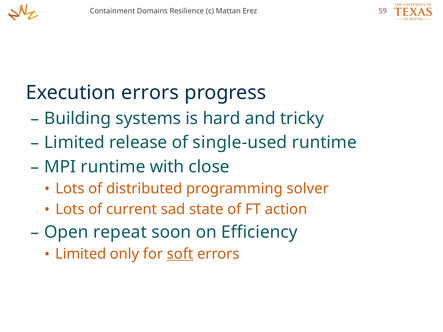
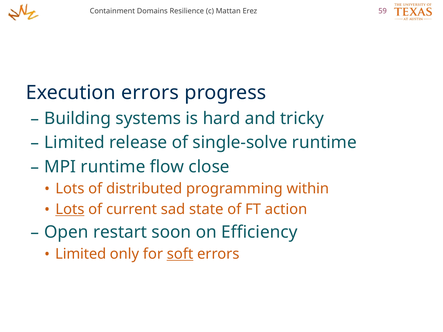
single-used: single-used -> single-solve
with: with -> flow
solver: solver -> within
Lots at (70, 209) underline: none -> present
repeat: repeat -> restart
